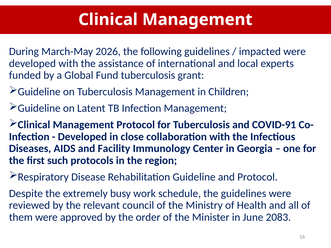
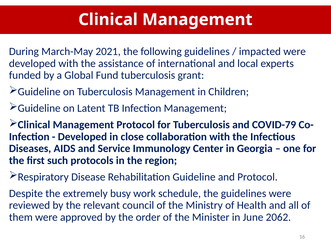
2026: 2026 -> 2021
COVID-91: COVID-91 -> COVID-79
Facility: Facility -> Service
2083: 2083 -> 2062
